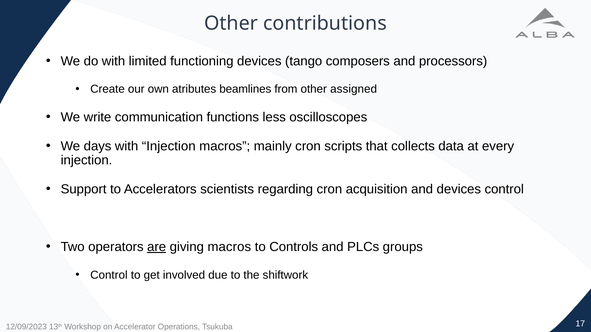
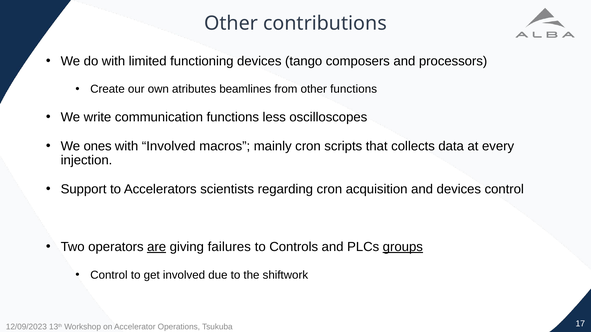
other assigned: assigned -> functions
days: days -> ones
with Injection: Injection -> Involved
giving macros: macros -> failures
groups underline: none -> present
